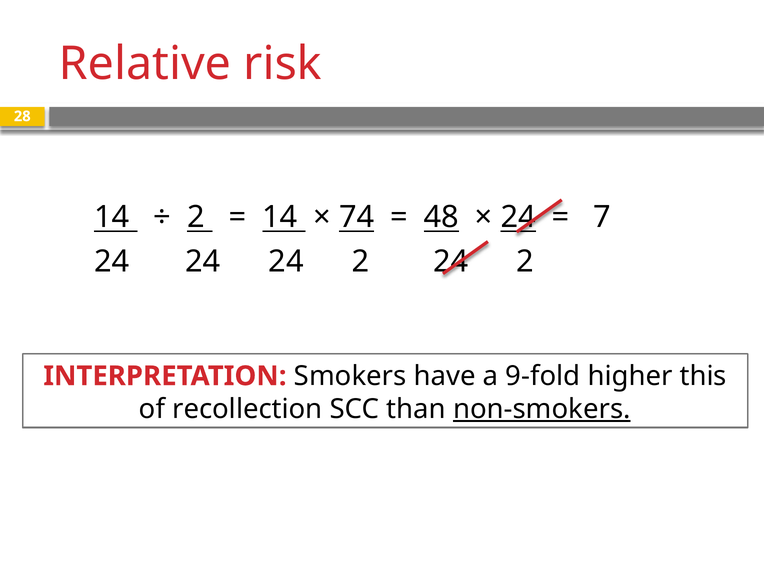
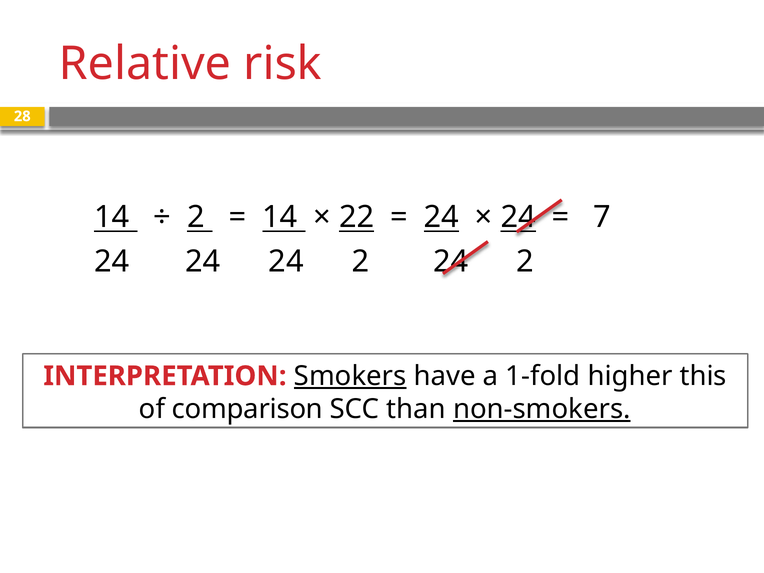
74: 74 -> 22
48 at (441, 217): 48 -> 24
Smokers underline: none -> present
9-fold: 9-fold -> 1-fold
recollection: recollection -> comparison
